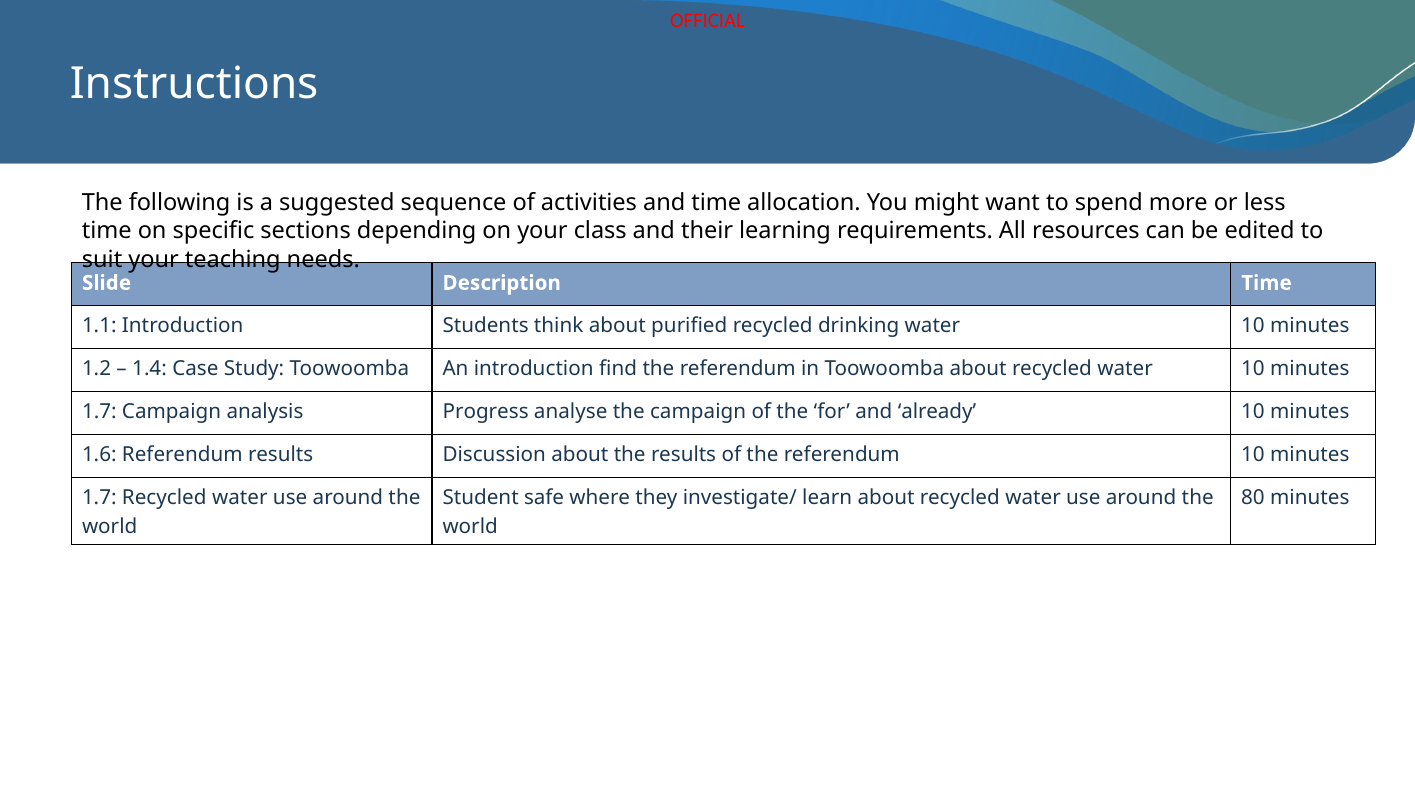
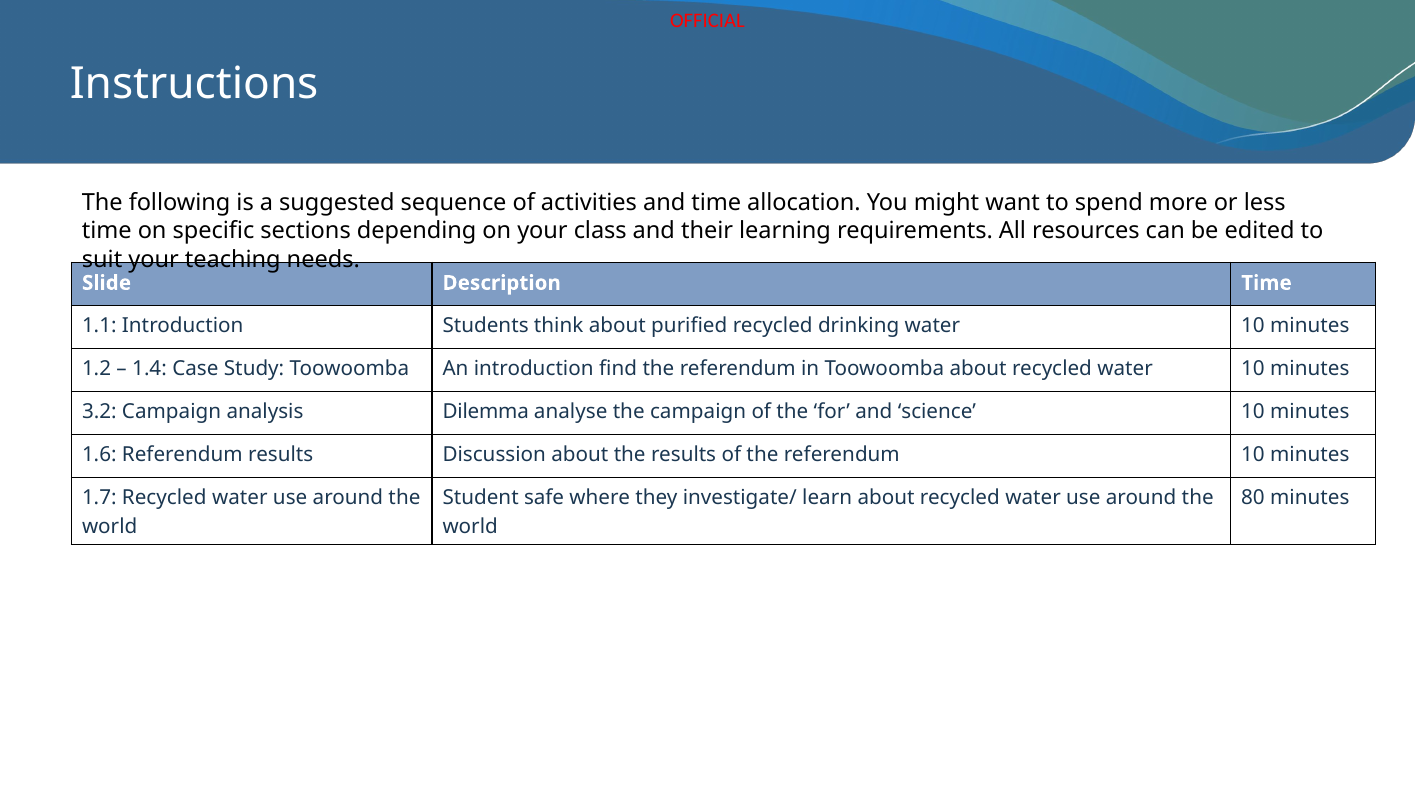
1.7 at (99, 412): 1.7 -> 3.2
Progress: Progress -> Dilemma
already: already -> science
